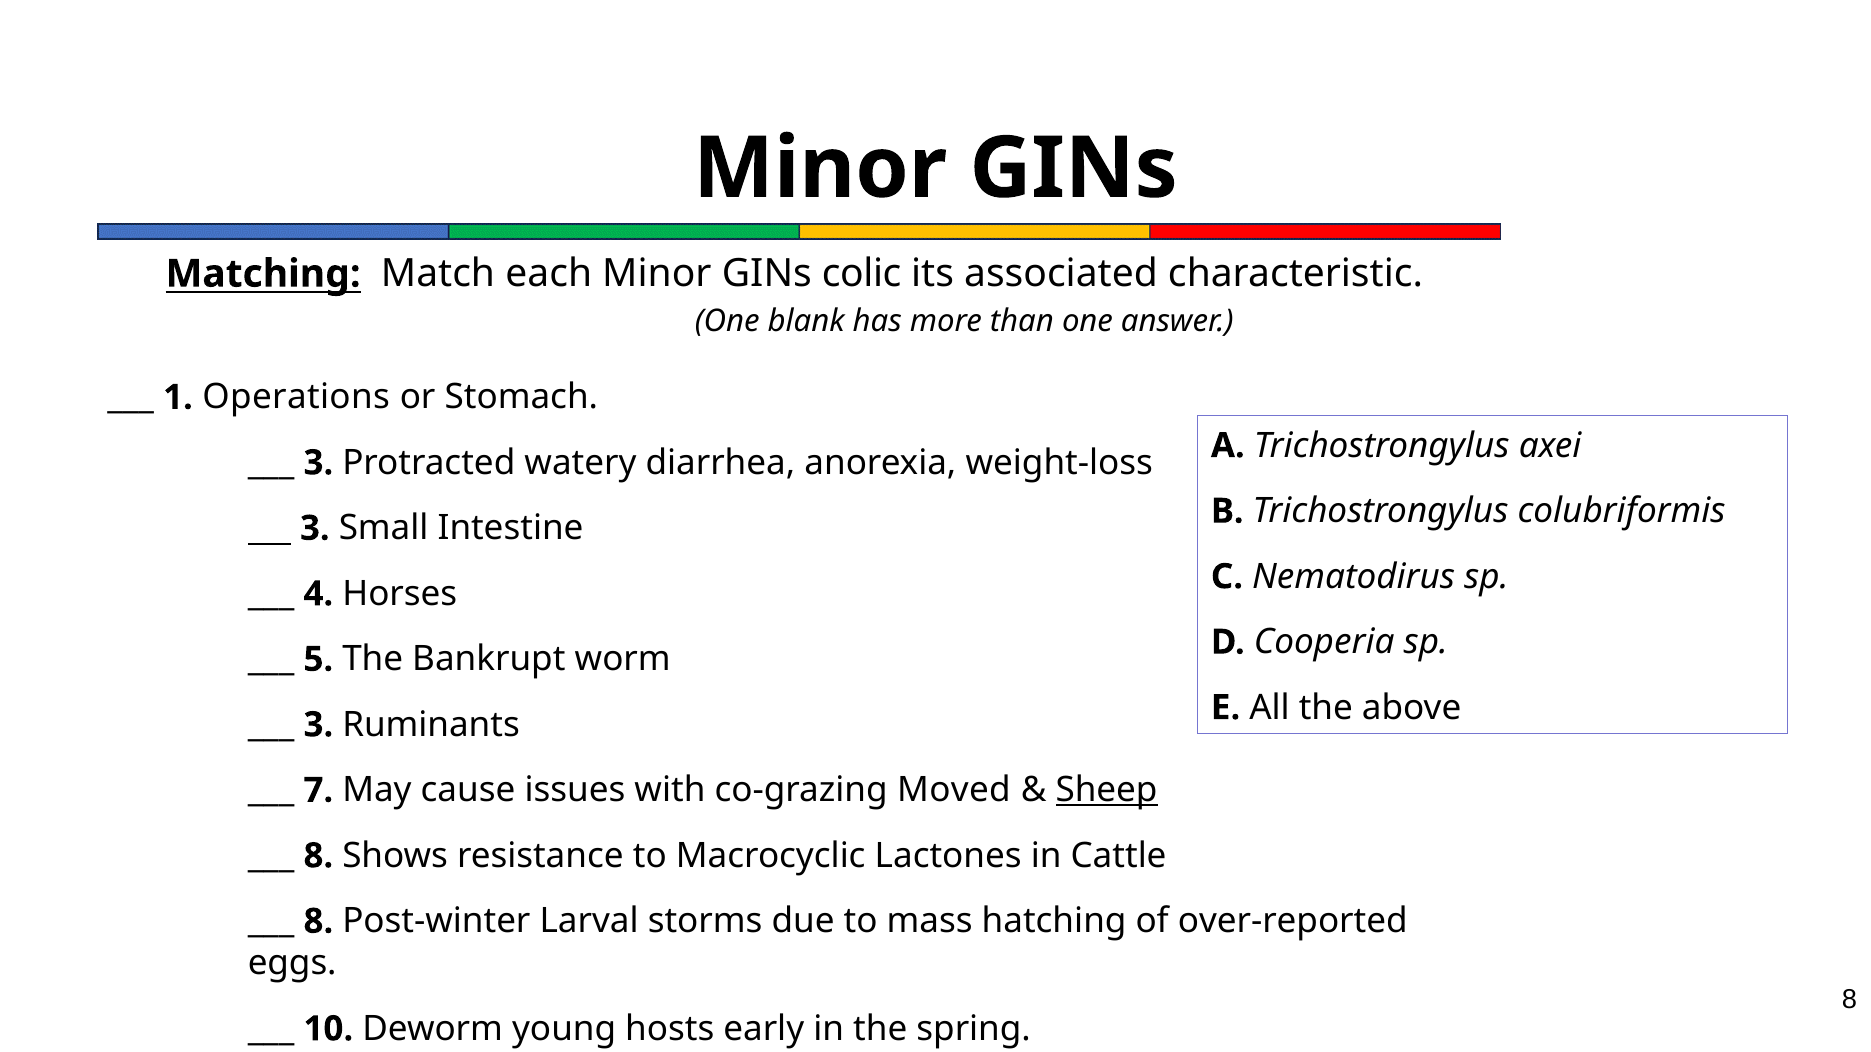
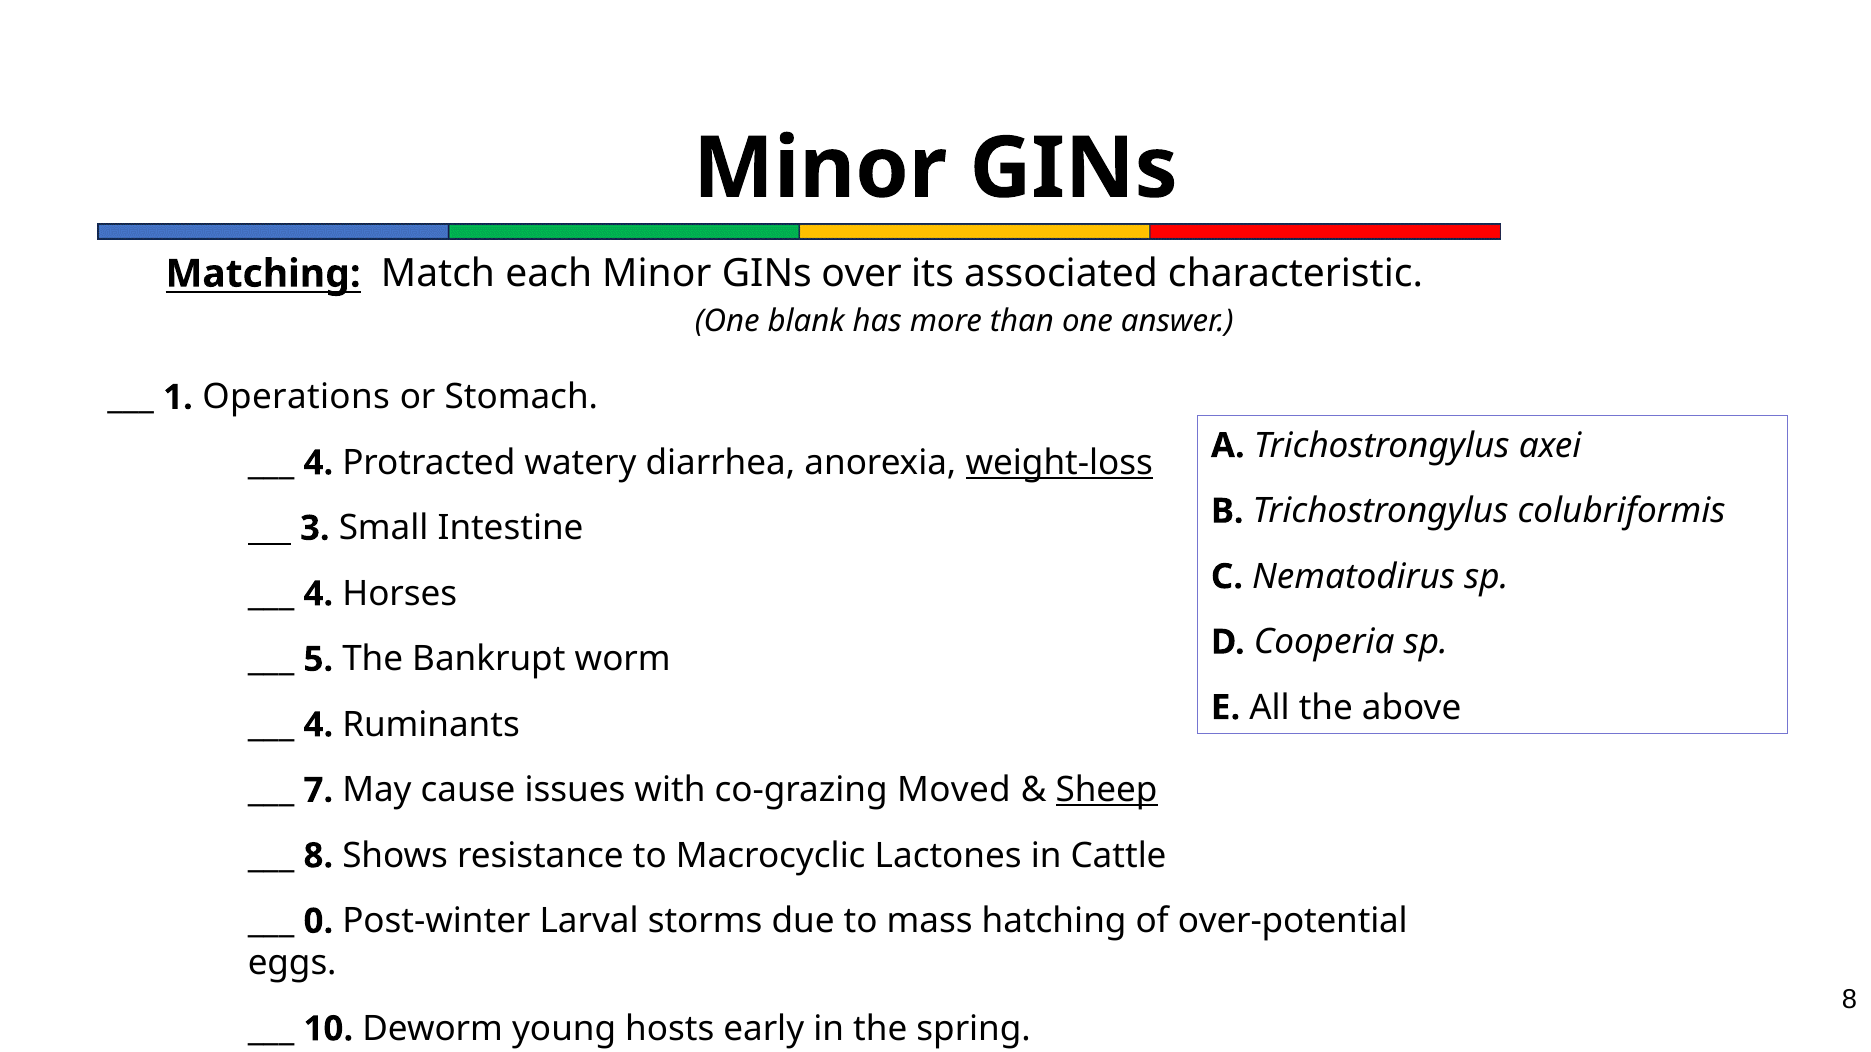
colic: colic -> over
3 at (318, 463): 3 -> 4
weight-loss underline: none -> present
3 at (318, 725): 3 -> 4
8 at (318, 922): 8 -> 0
over-reported: over-reported -> over-potential
